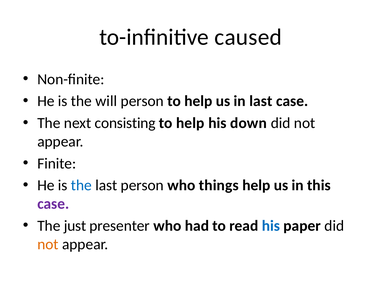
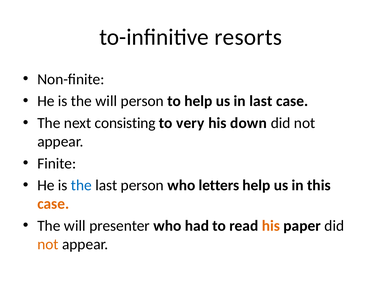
caused: caused -> resorts
help at (190, 123): help -> very
things: things -> letters
case at (53, 203) colour: purple -> orange
just at (75, 225): just -> will
his at (271, 225) colour: blue -> orange
